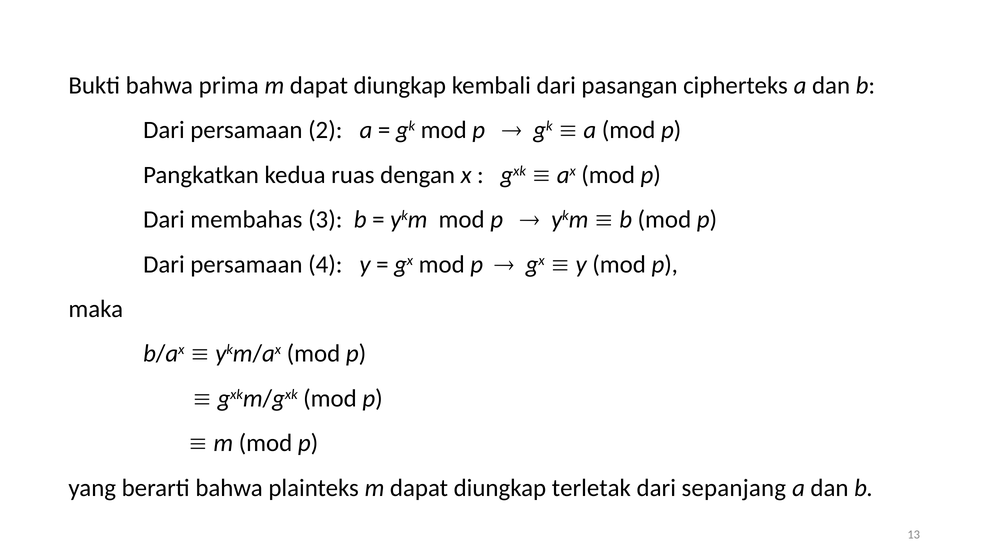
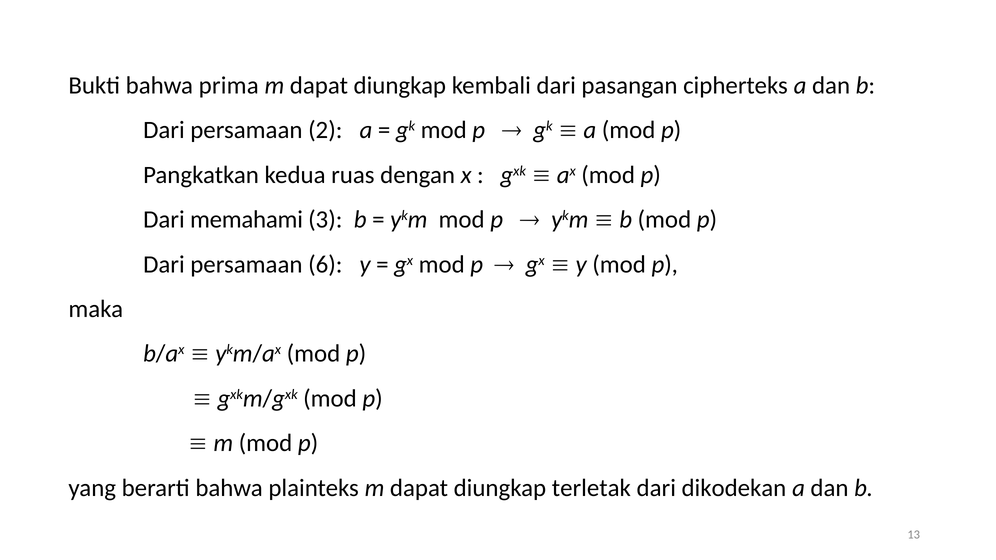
membahas: membahas -> memahami
4: 4 -> 6
sepanjang: sepanjang -> dikodekan
